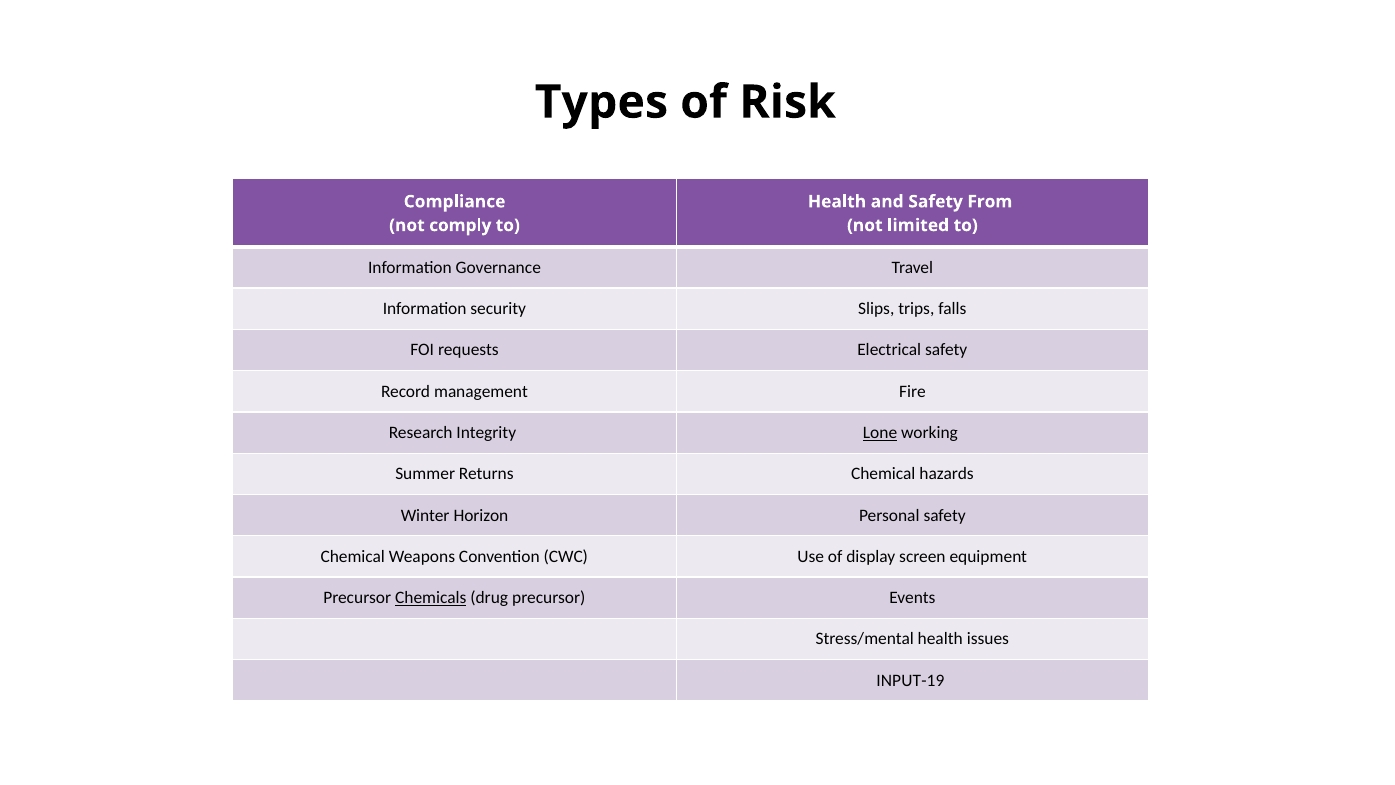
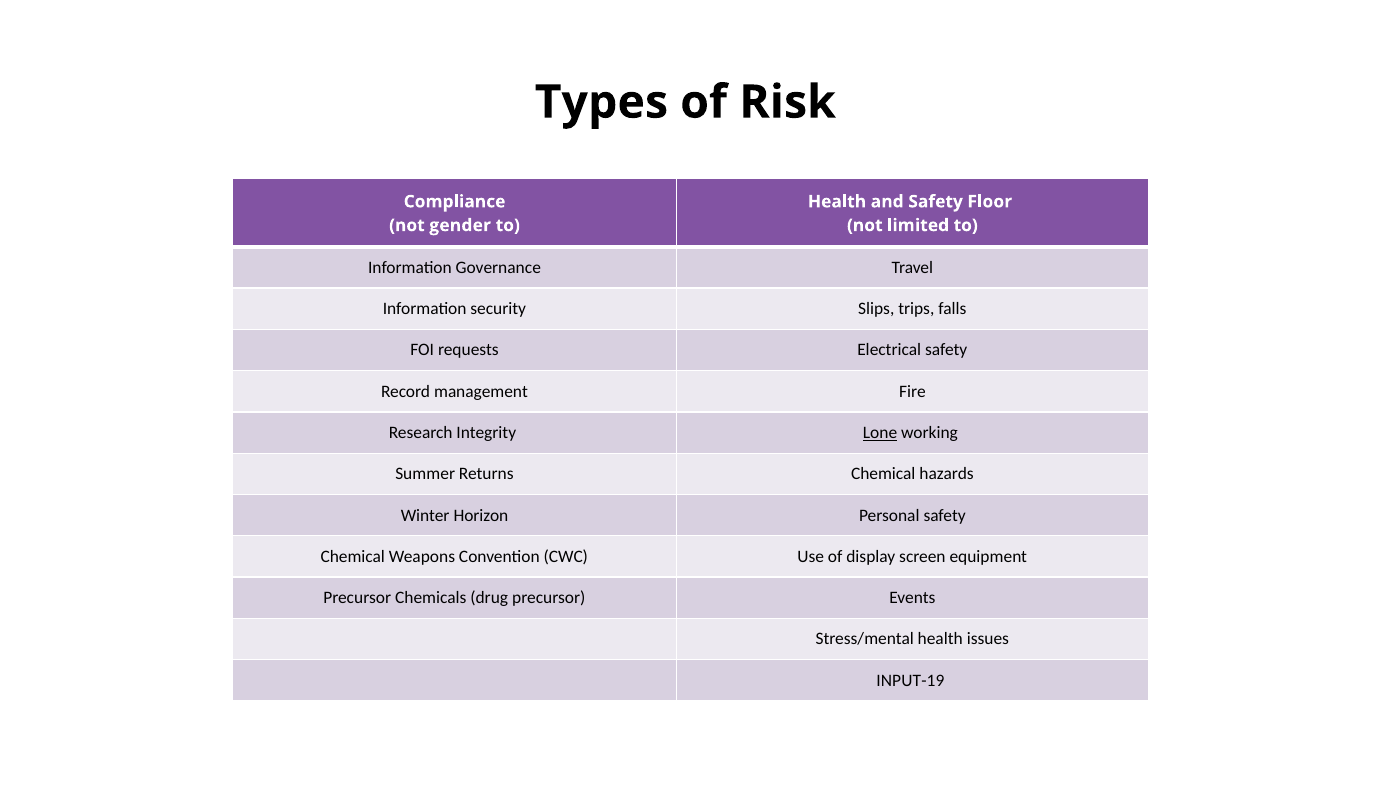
From: From -> Floor
comply: comply -> gender
Chemicals underline: present -> none
